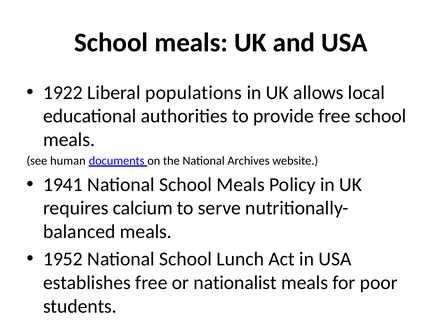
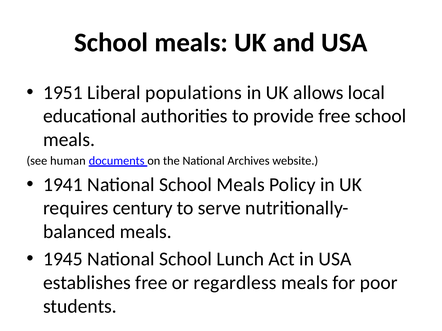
1922: 1922 -> 1951
calcium: calcium -> century
1952: 1952 -> 1945
nationalist: nationalist -> regardless
